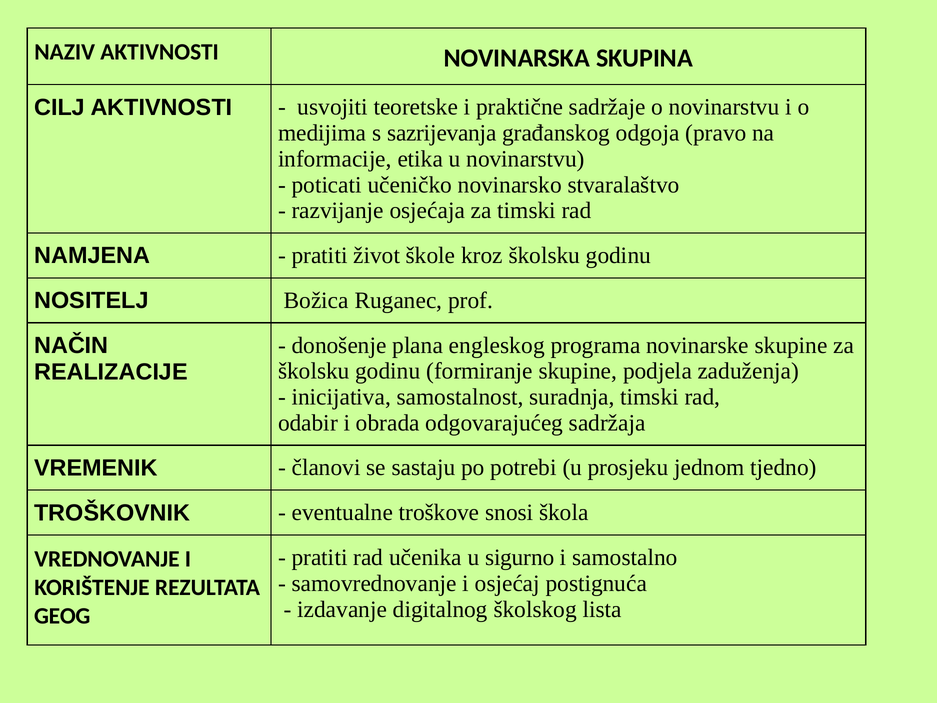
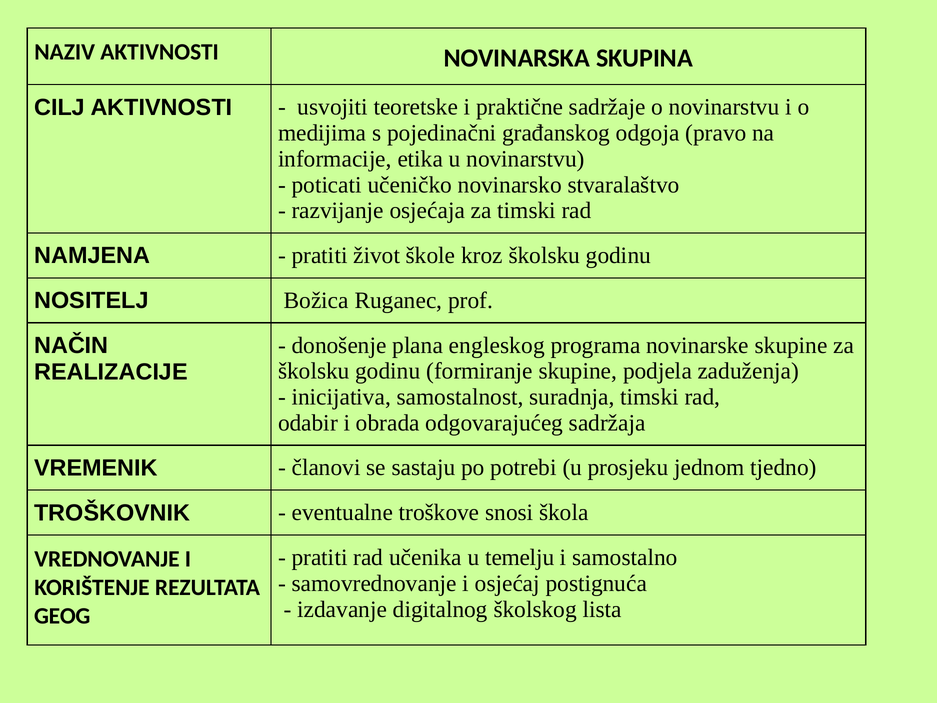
sazrijevanja: sazrijevanja -> pojedinačni
sigurno: sigurno -> temelju
